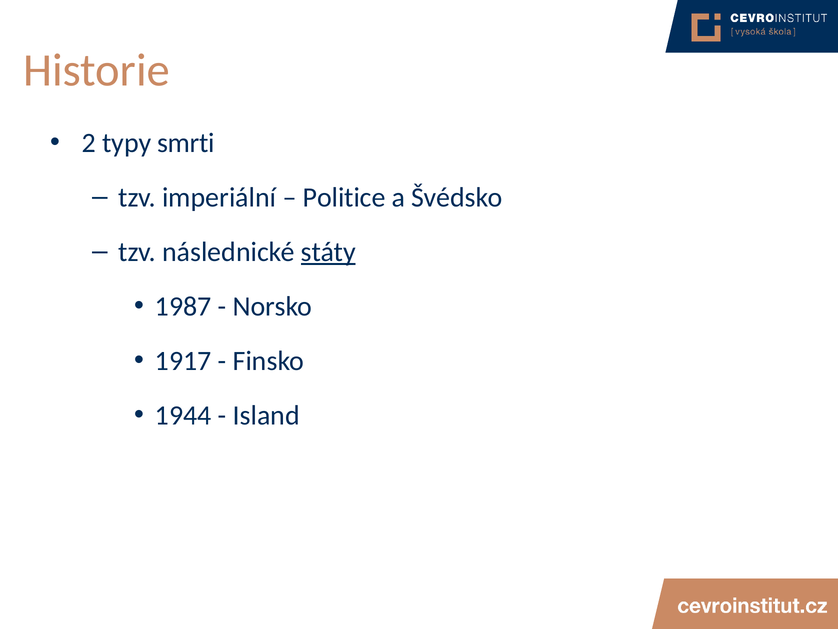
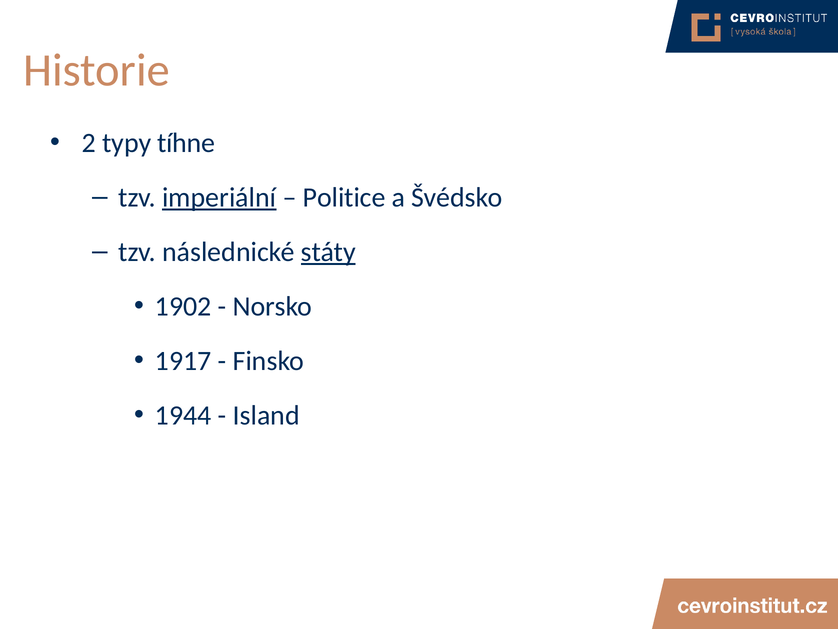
smrti: smrti -> tíhne
imperiální underline: none -> present
1987: 1987 -> 1902
